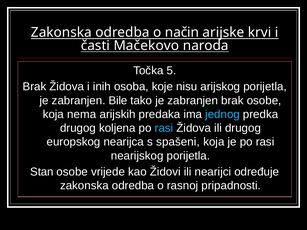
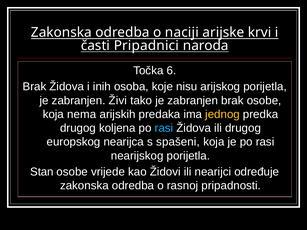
način: način -> naciji
Mačekovo: Mačekovo -> Pripadnici
5: 5 -> 6
Bile: Bile -> Živi
jednog colour: light blue -> yellow
